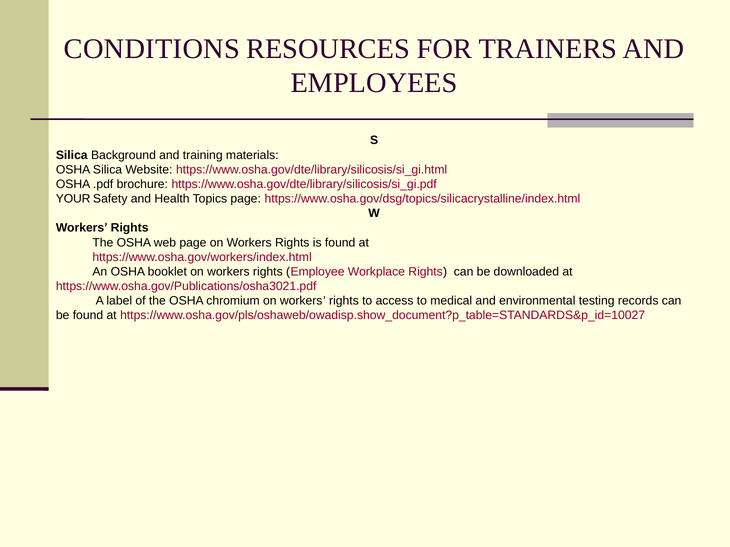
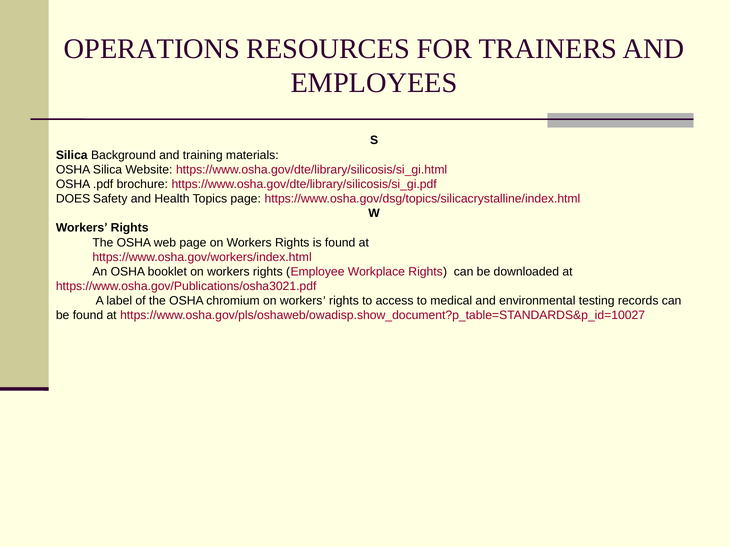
CONDITIONS: CONDITIONS -> OPERATIONS
YOUR: YOUR -> DOES
